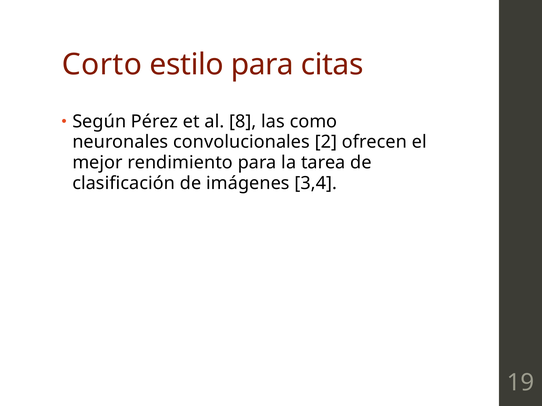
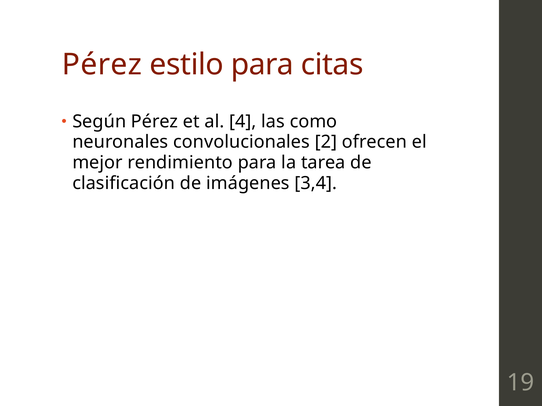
Corto at (102, 65): Corto -> Pérez
8: 8 -> 4
